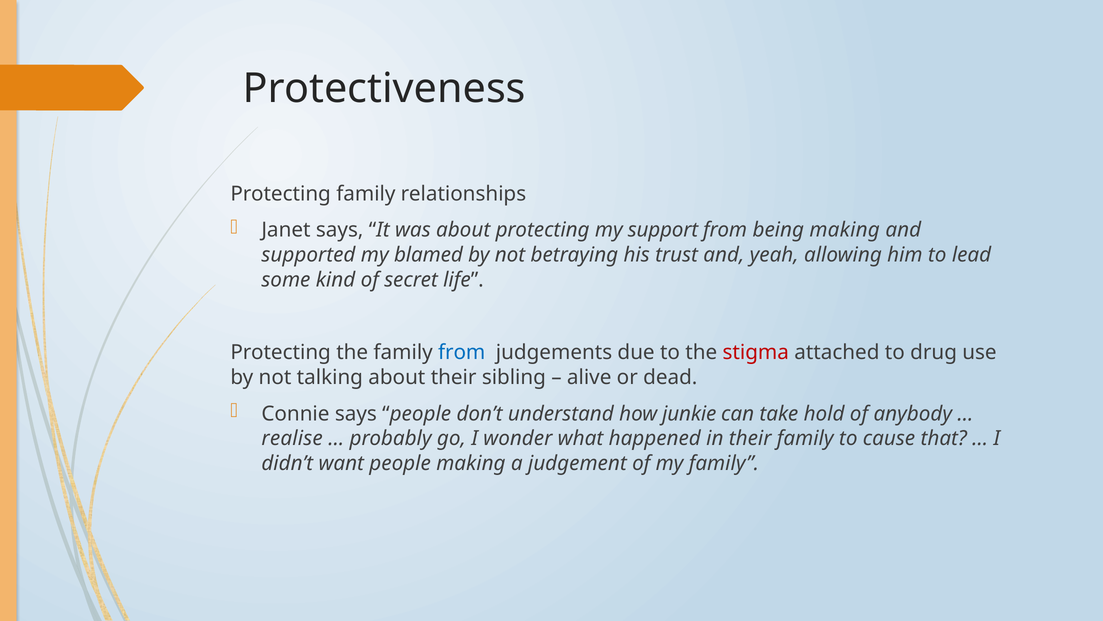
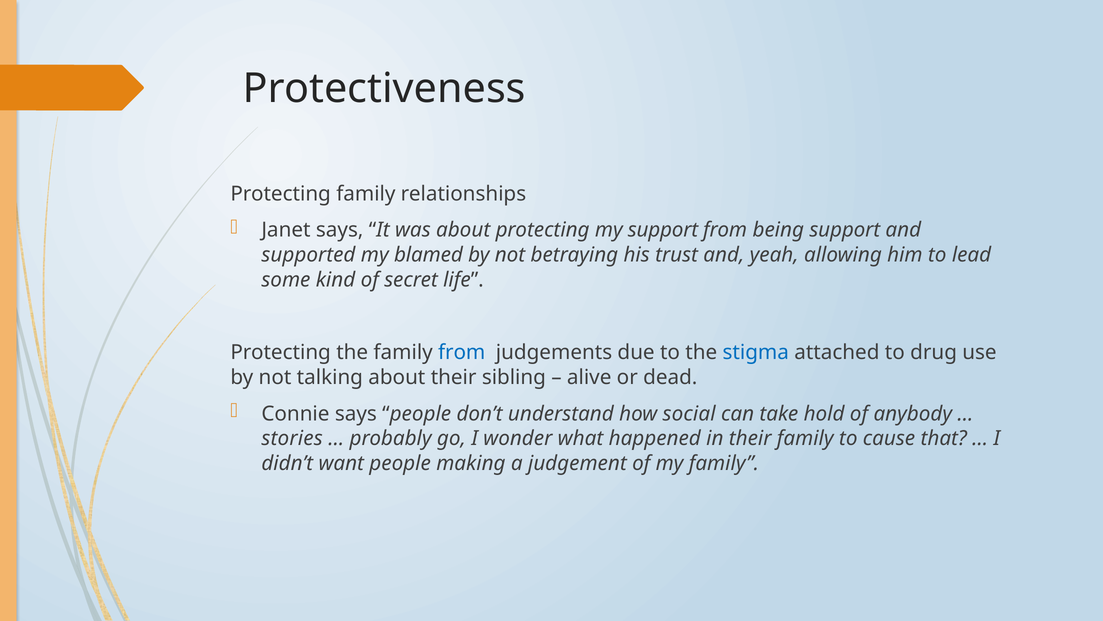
being making: making -> support
stigma colour: red -> blue
junkie: junkie -> social
realise: realise -> stories
